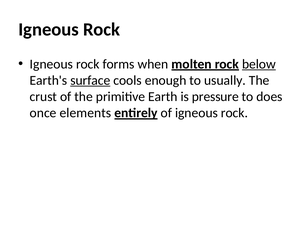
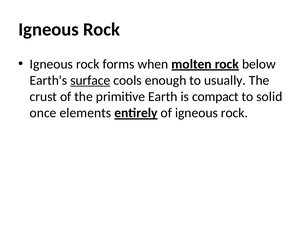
below underline: present -> none
pressure: pressure -> compact
does: does -> solid
